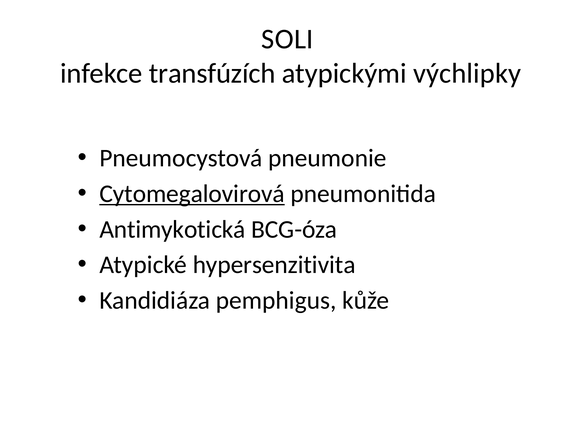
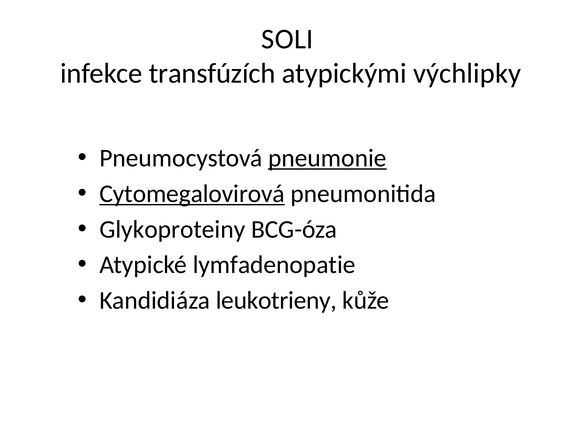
pneumonie underline: none -> present
Antimykotická: Antimykotická -> Glykoproteiny
hypersenzitivita: hypersenzitivita -> lymfadenopatie
pemphigus: pemphigus -> leukotrieny
